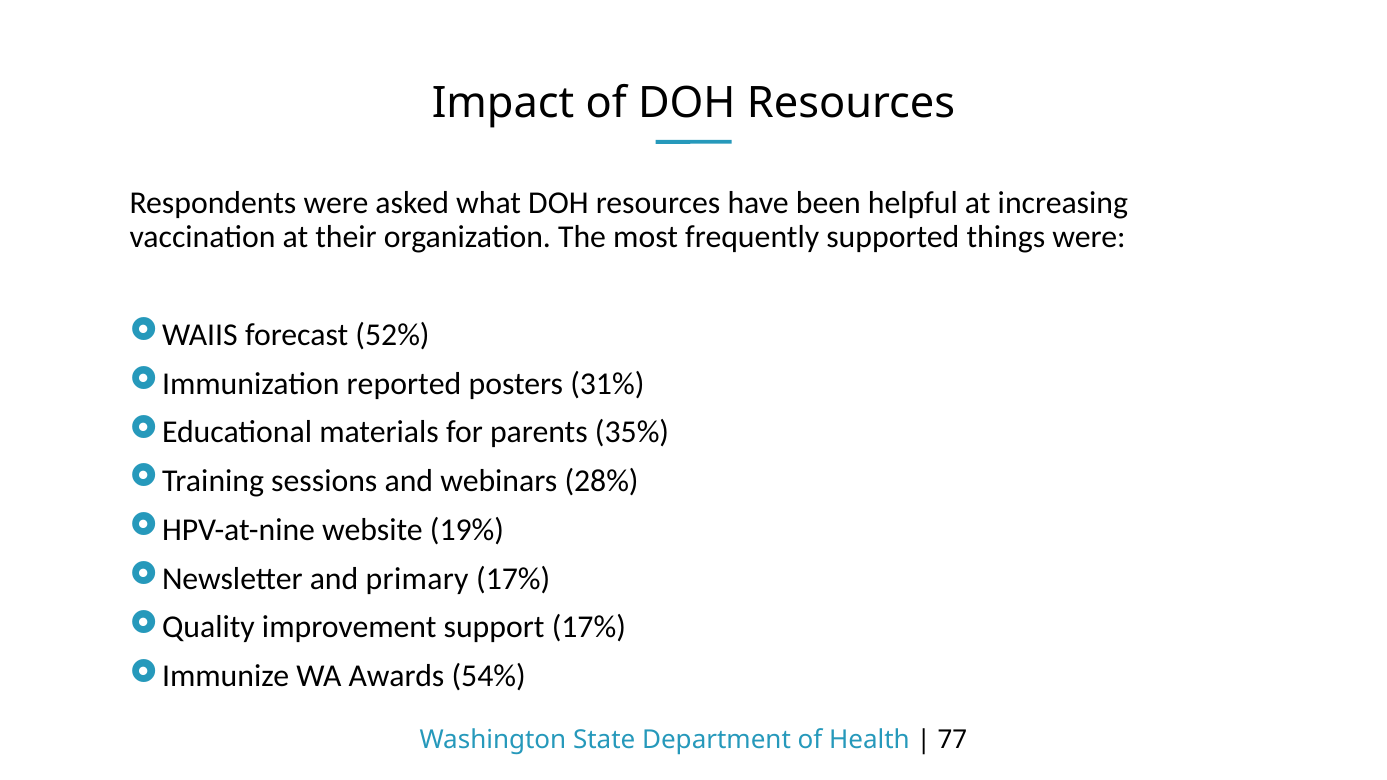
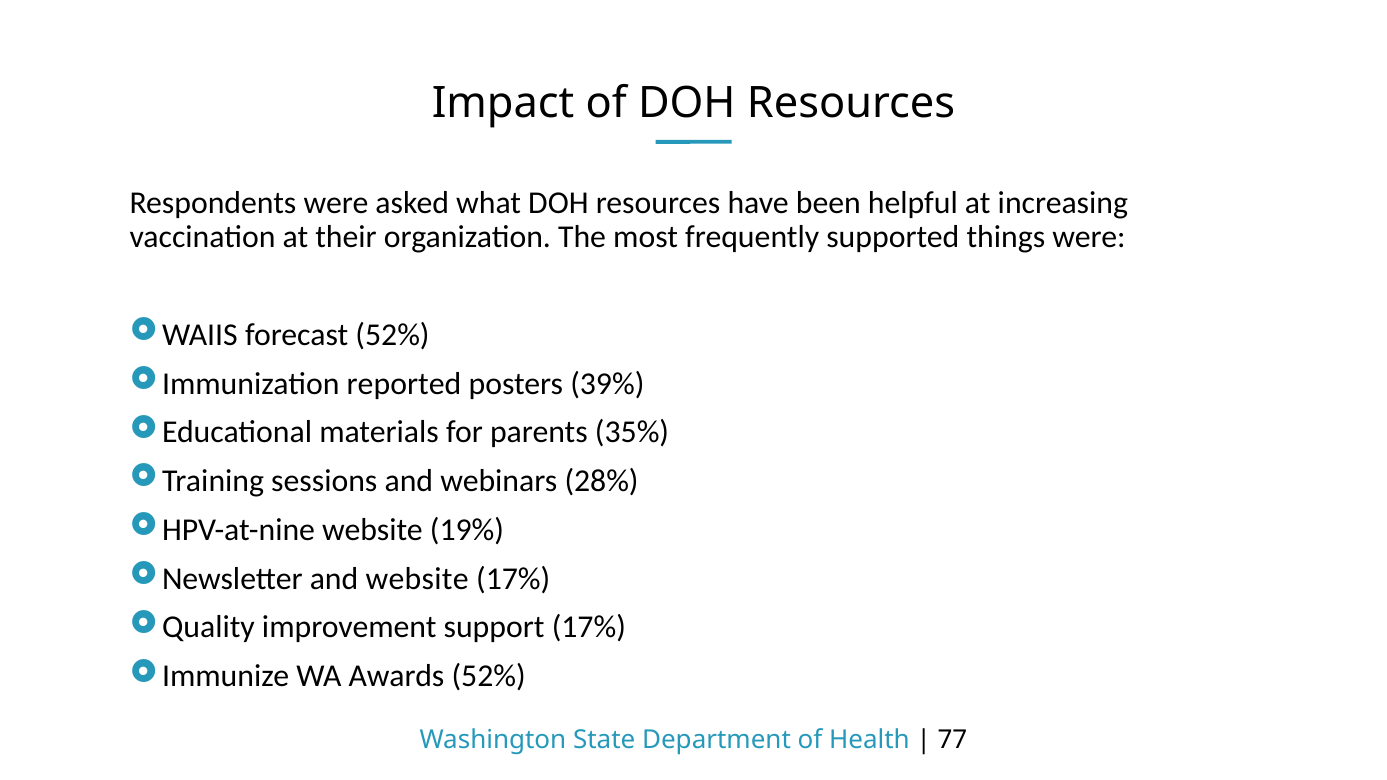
31%: 31% -> 39%
and primary: primary -> website
Awards 54%: 54% -> 52%
